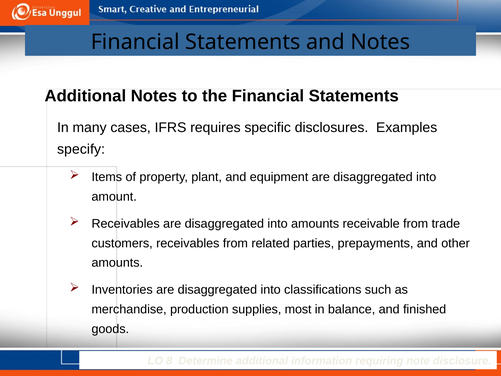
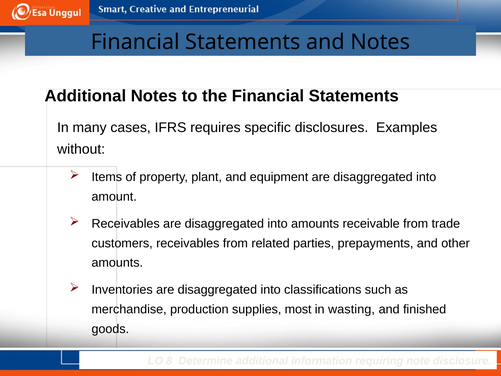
specify: specify -> without
balance: balance -> wasting
